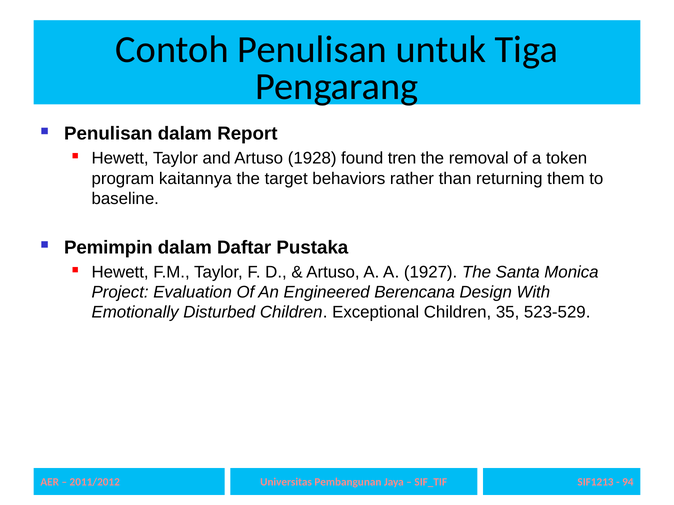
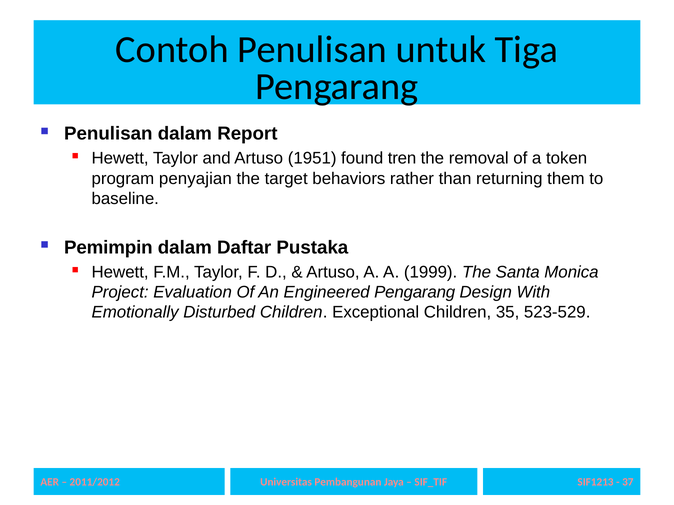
1928: 1928 -> 1951
kaitannya: kaitannya -> penyajian
1927: 1927 -> 1999
Engineered Berencana: Berencana -> Pengarang
94: 94 -> 37
